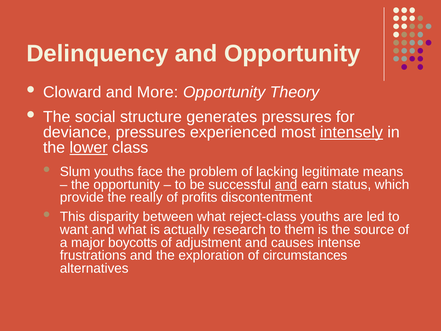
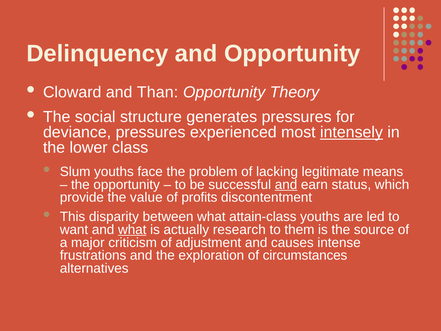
More: More -> Than
lower underline: present -> none
really: really -> value
reject-class: reject-class -> attain-class
what at (132, 229) underline: none -> present
boycotts: boycotts -> criticism
